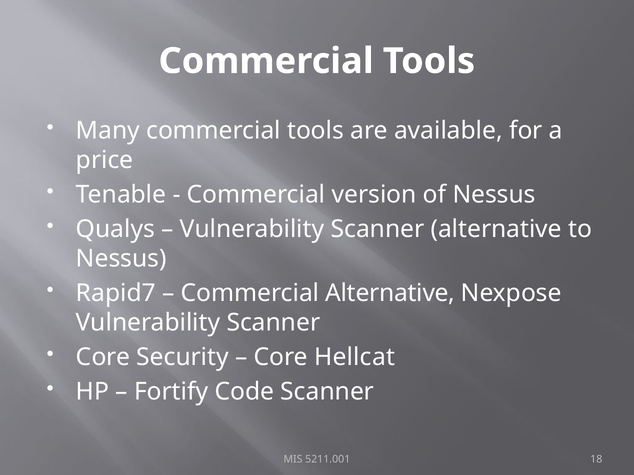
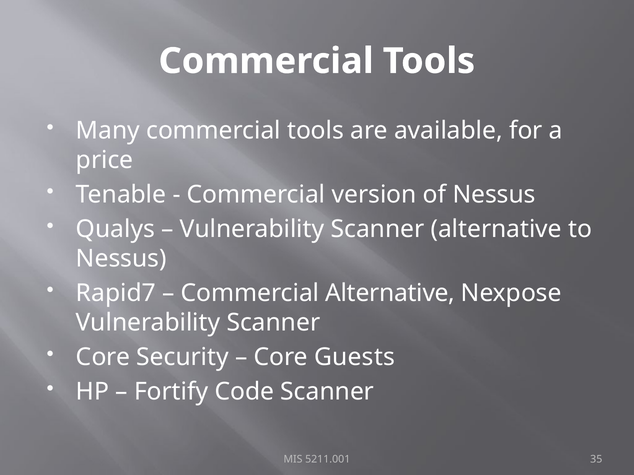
Hellcat: Hellcat -> Guests
18: 18 -> 35
